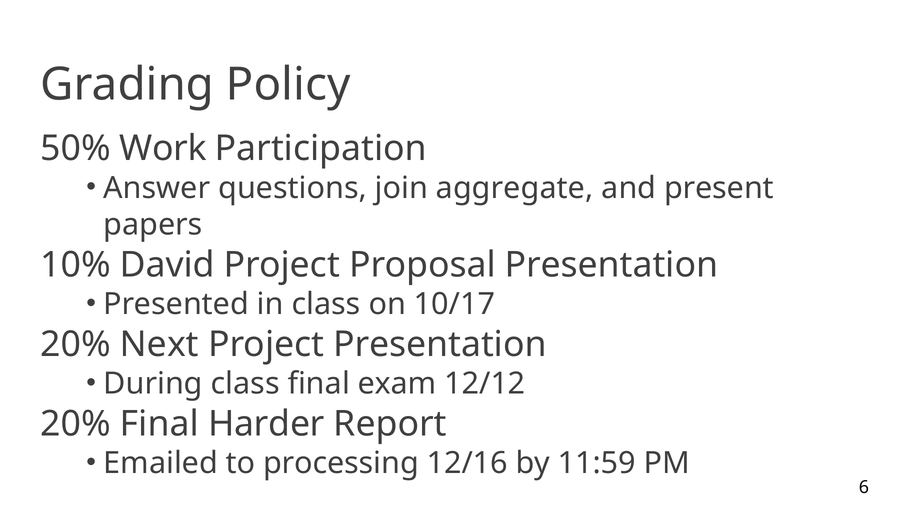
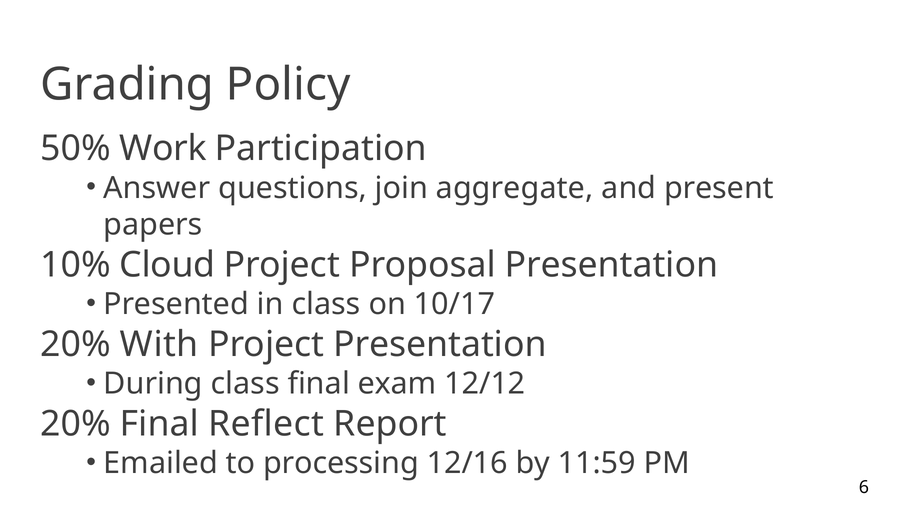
David: David -> Cloud
Next: Next -> With
Harder: Harder -> Reflect
